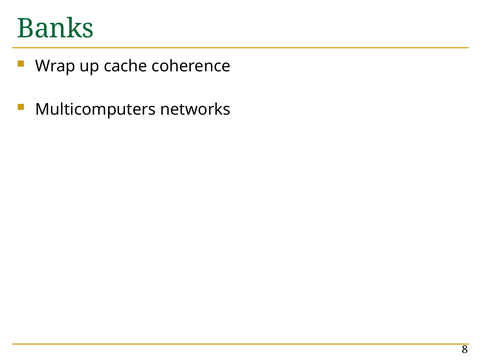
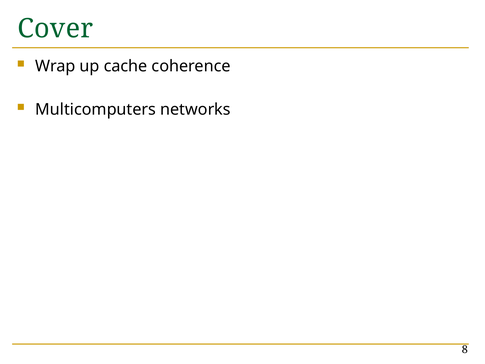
Banks: Banks -> Cover
